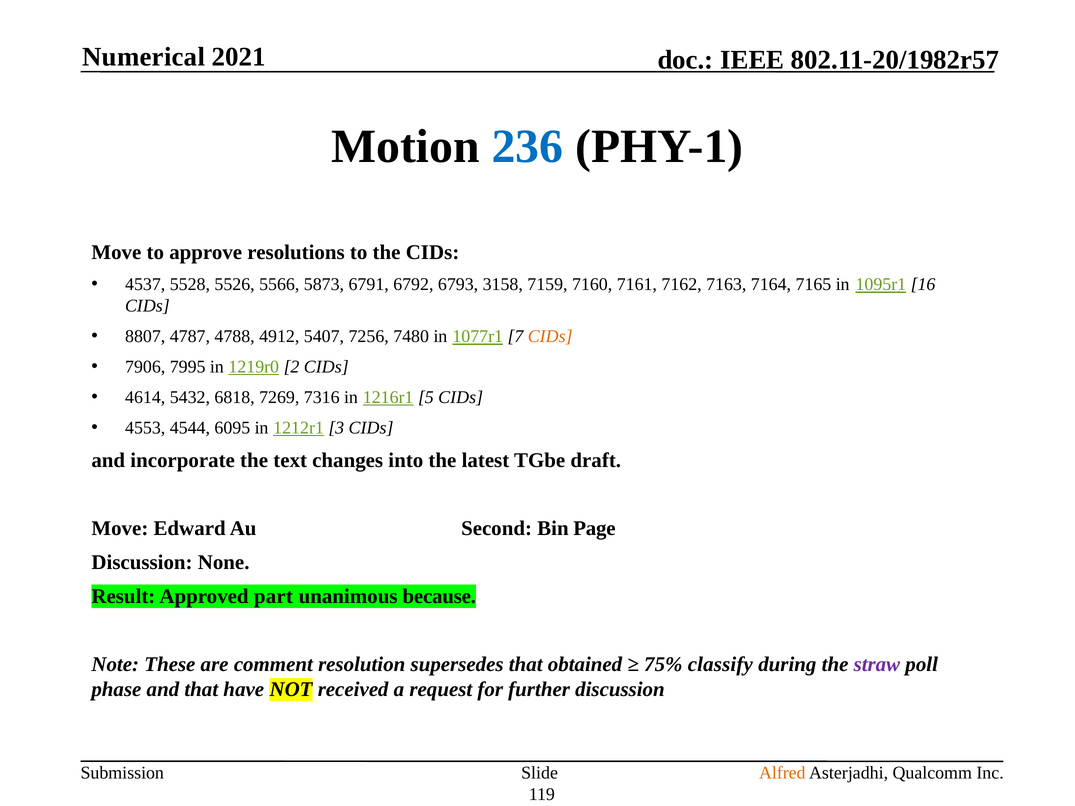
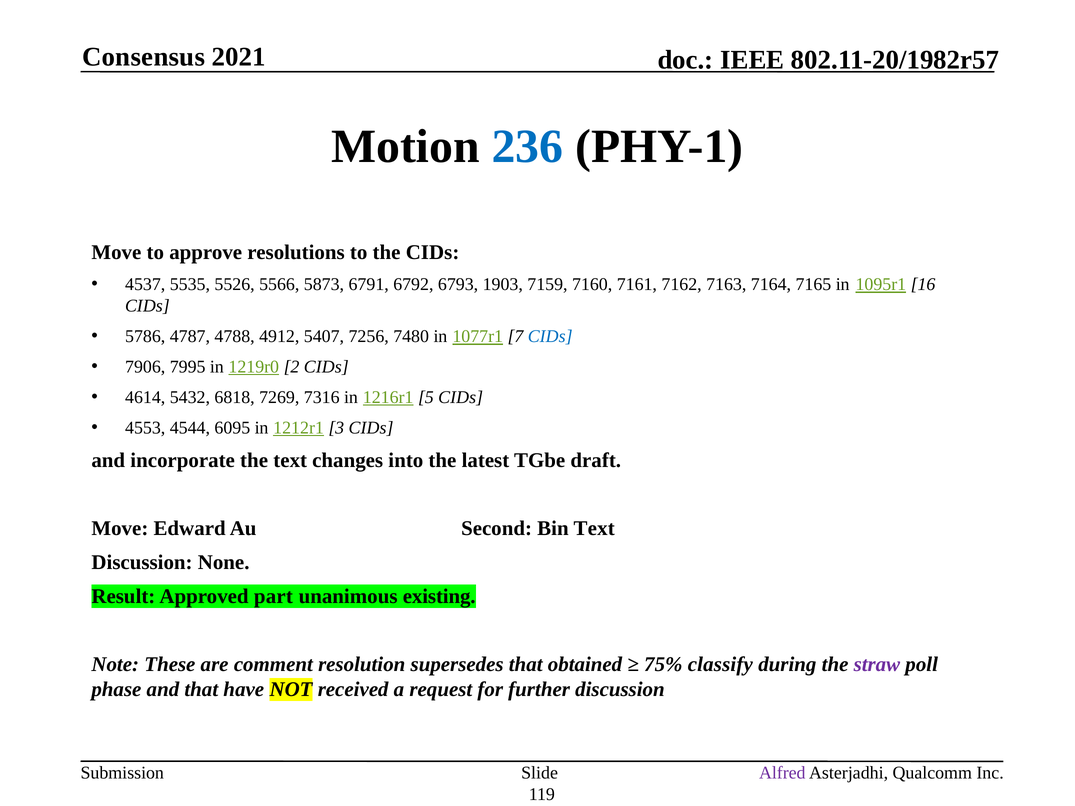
Numerical: Numerical -> Consensus
5528: 5528 -> 5535
3158: 3158 -> 1903
8807: 8807 -> 5786
CIDs at (550, 336) colour: orange -> blue
Bin Page: Page -> Text
because: because -> existing
Alfred colour: orange -> purple
